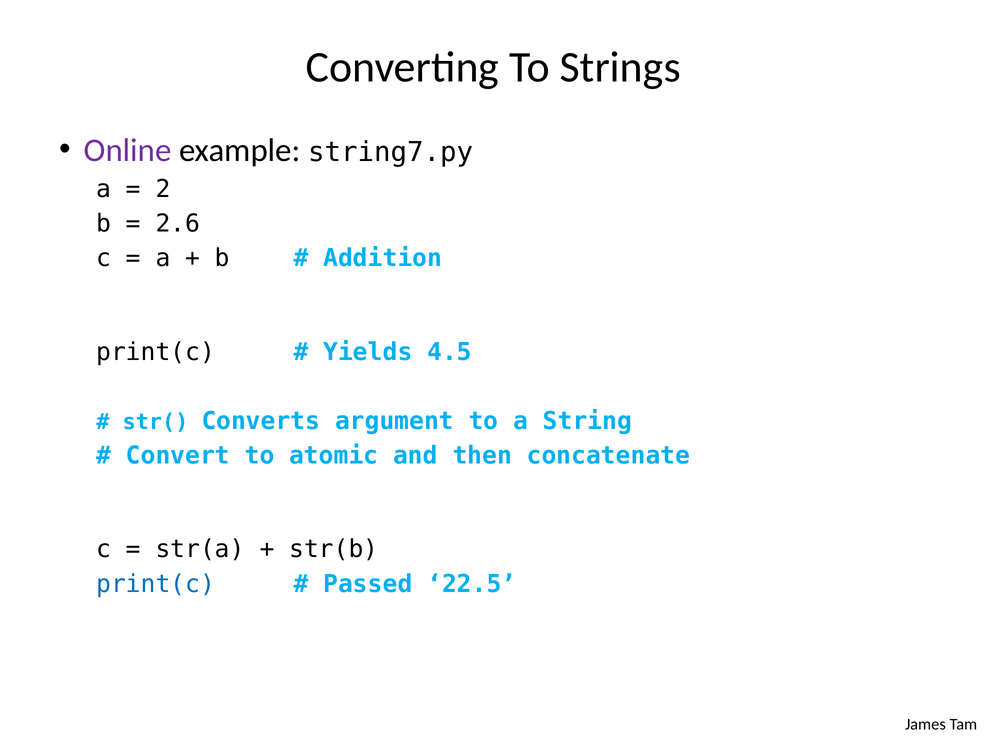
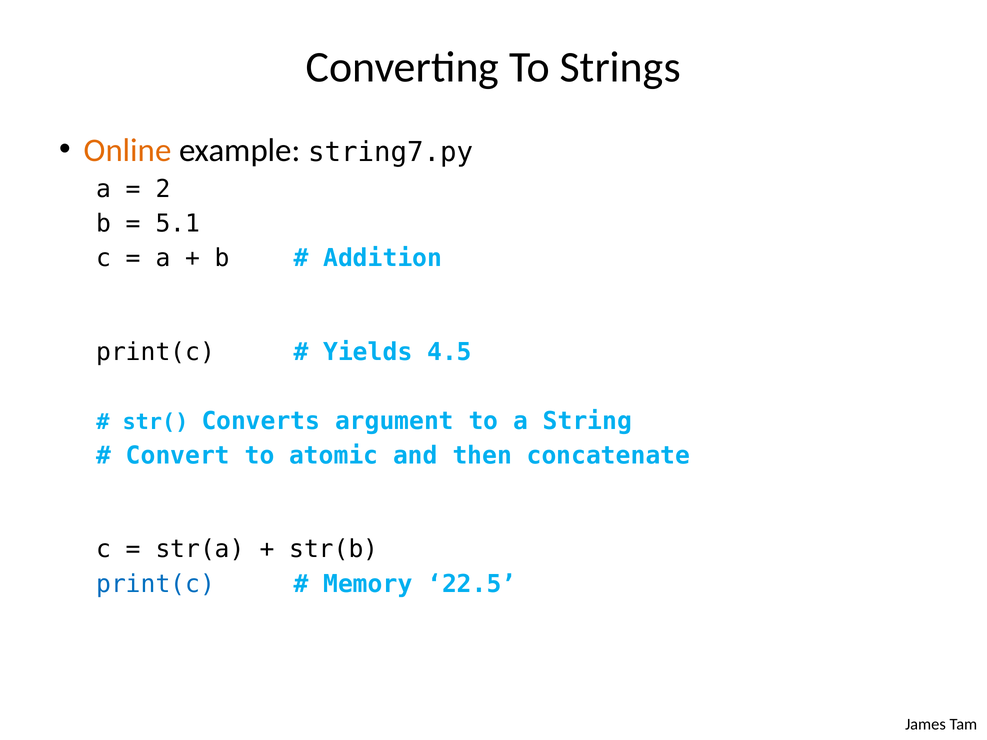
Online colour: purple -> orange
2.6: 2.6 -> 5.1
Passed: Passed -> Memory
